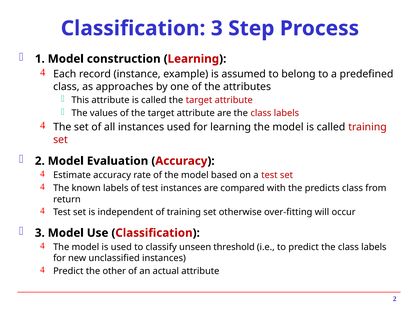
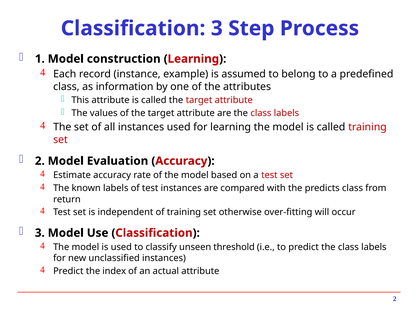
approaches: approaches -> information
other: other -> index
